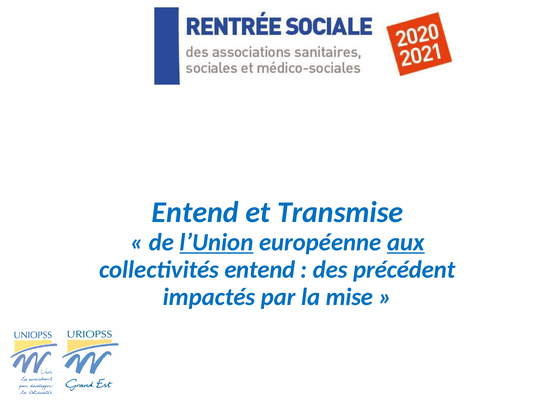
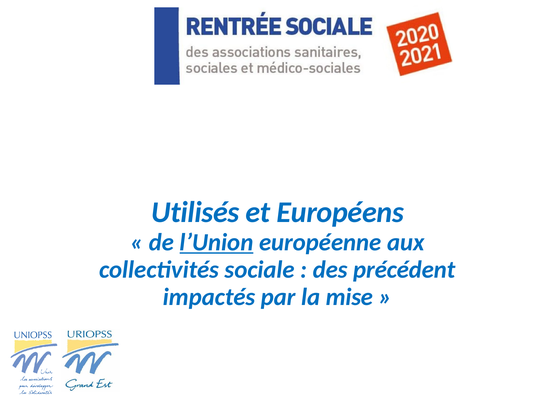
Entend at (195, 212): Entend -> Utilisés
Transmise: Transmise -> Européens
aux underline: present -> none
collectivités entend: entend -> sociale
